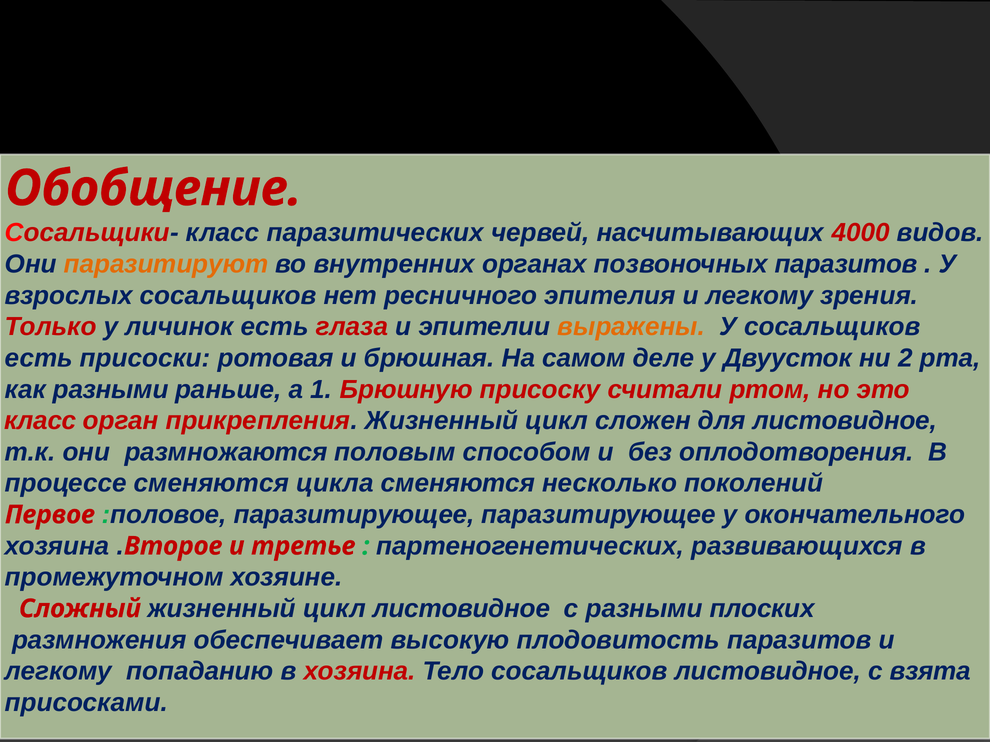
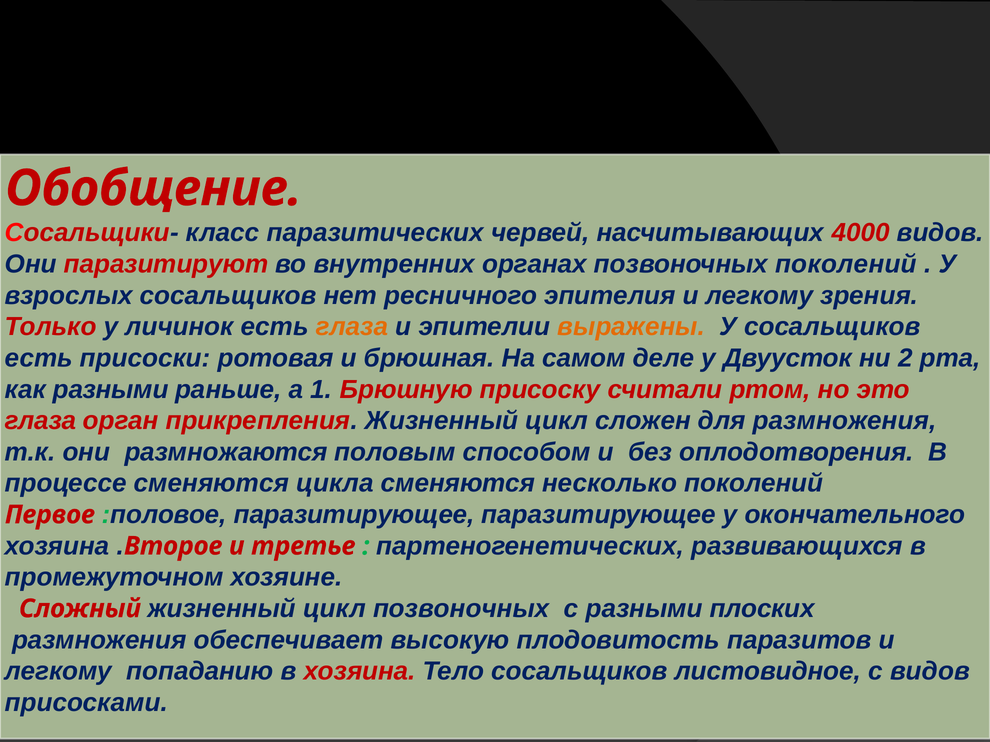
паразитируют colour: orange -> red
позвоночных паразитов: паразитов -> поколений
глаза at (352, 327) colour: red -> orange
класс at (40, 421): класс -> глаза
для листовидное: листовидное -> размножения
цикл листовидное: листовидное -> позвоночных
с взята: взята -> видов
